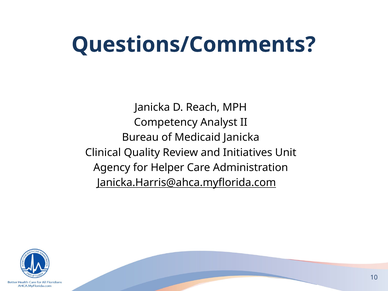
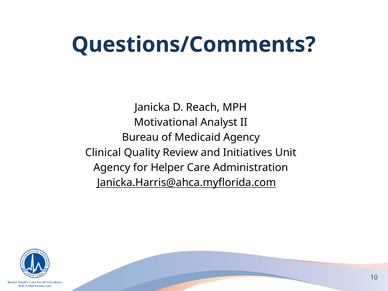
Competency: Competency -> Motivational
Medicaid Janicka: Janicka -> Agency
